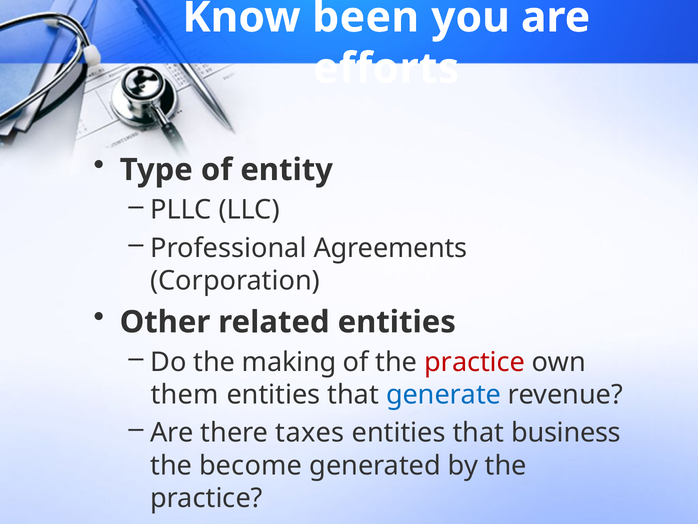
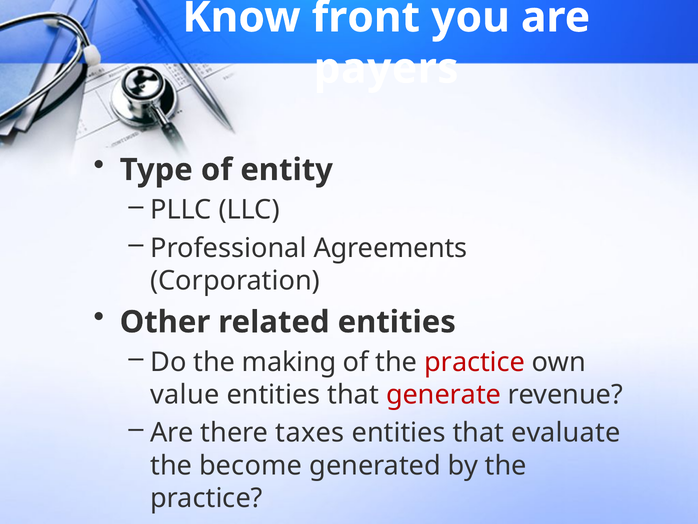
been: been -> front
efforts: efforts -> payers
them: them -> value
generate colour: blue -> red
business: business -> evaluate
